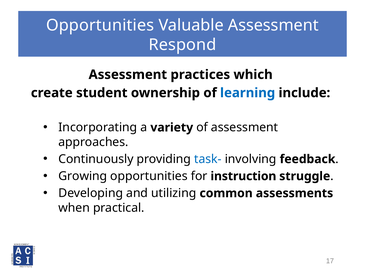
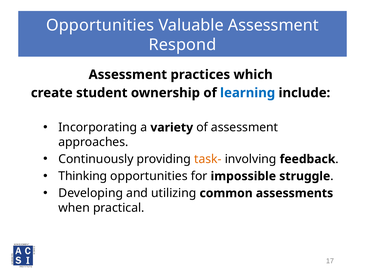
task- colour: blue -> orange
Growing: Growing -> Thinking
instruction: instruction -> impossible
